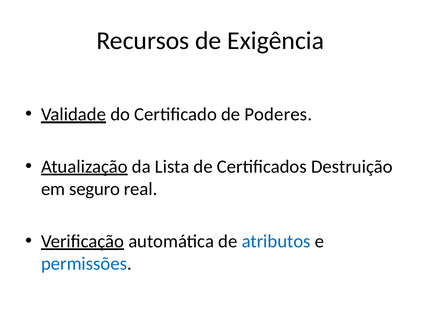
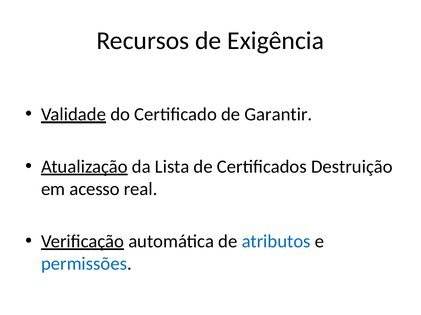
Poderes: Poderes -> Garantir
seguro: seguro -> acesso
